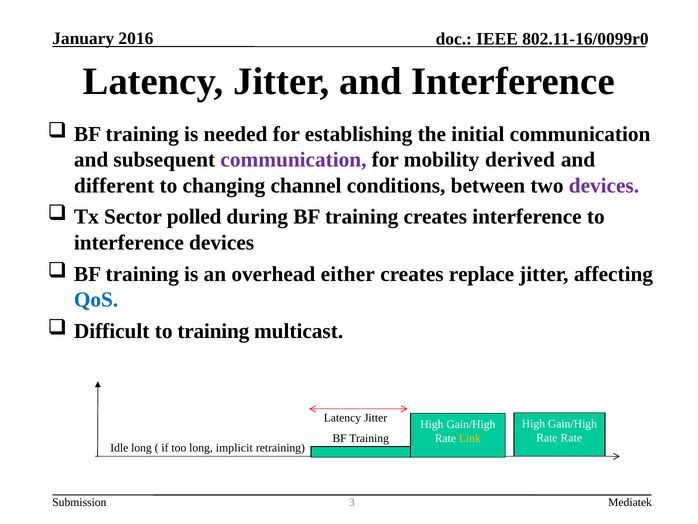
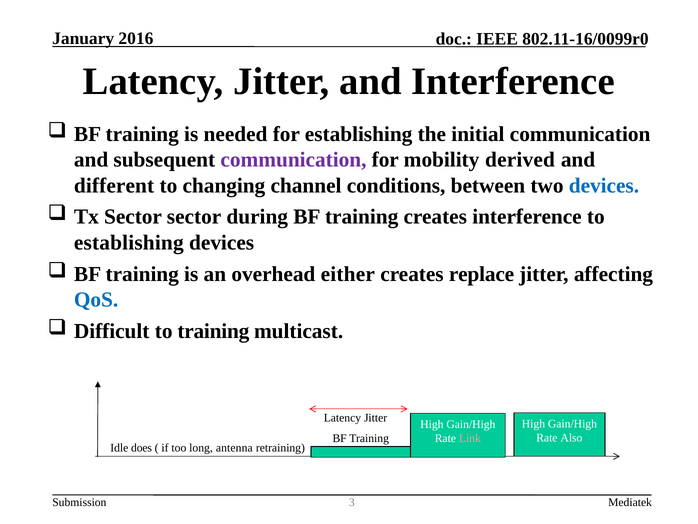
devices at (604, 185) colour: purple -> blue
Sector polled: polled -> sector
interference at (129, 242): interference -> establishing
Rate Rate: Rate -> Also
Link colour: yellow -> pink
Idle long: long -> does
implicit: implicit -> antenna
